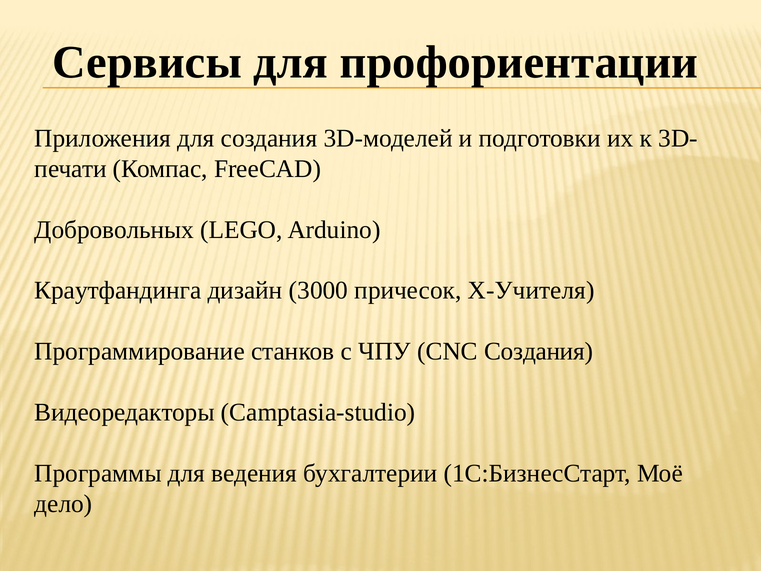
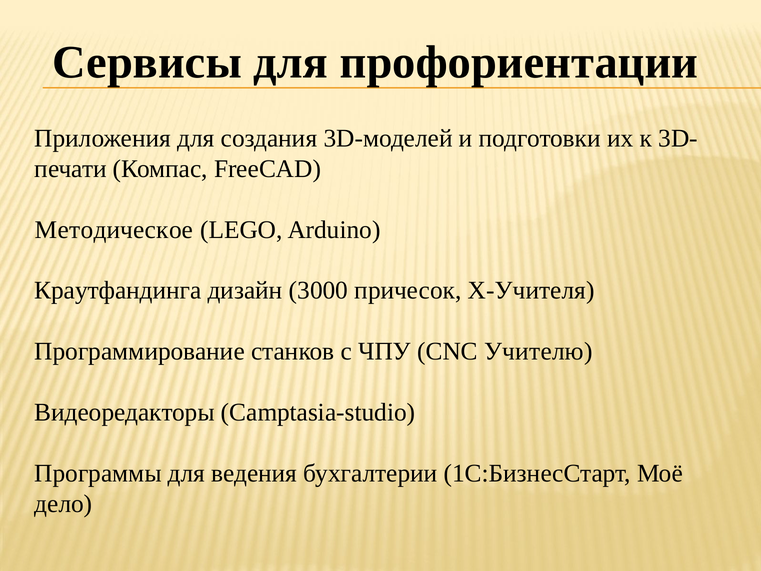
Добровольных: Добровольных -> Методическое
CNC Создания: Создания -> Учителю
